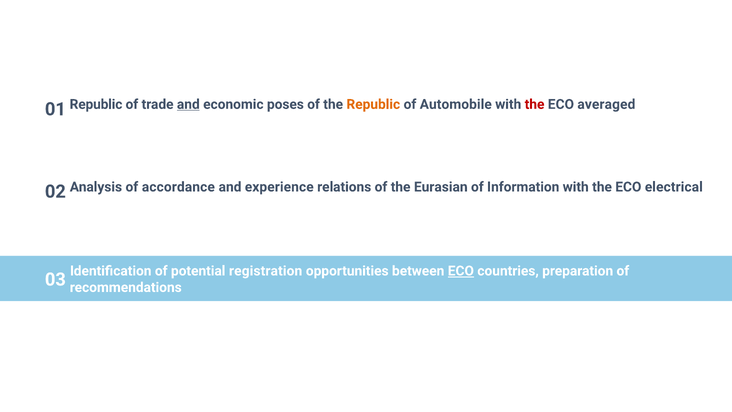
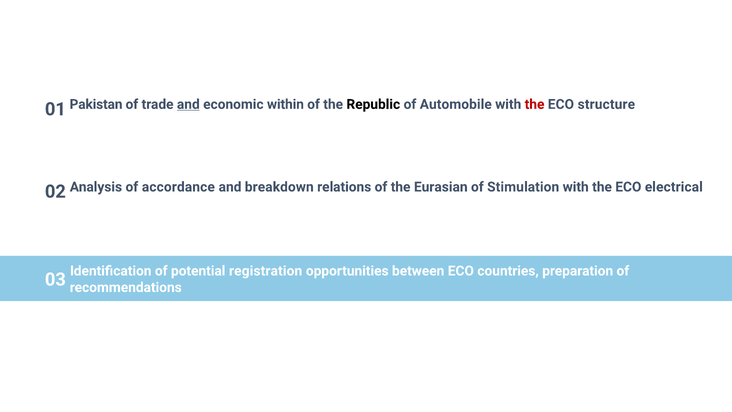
Republic at (96, 104): Republic -> Pakistan
poses: poses -> within
Republic at (373, 104) colour: orange -> black
averaged: averaged -> structure
experience: experience -> breakdown
Information: Information -> Stimulation
ECO at (461, 271) underline: present -> none
